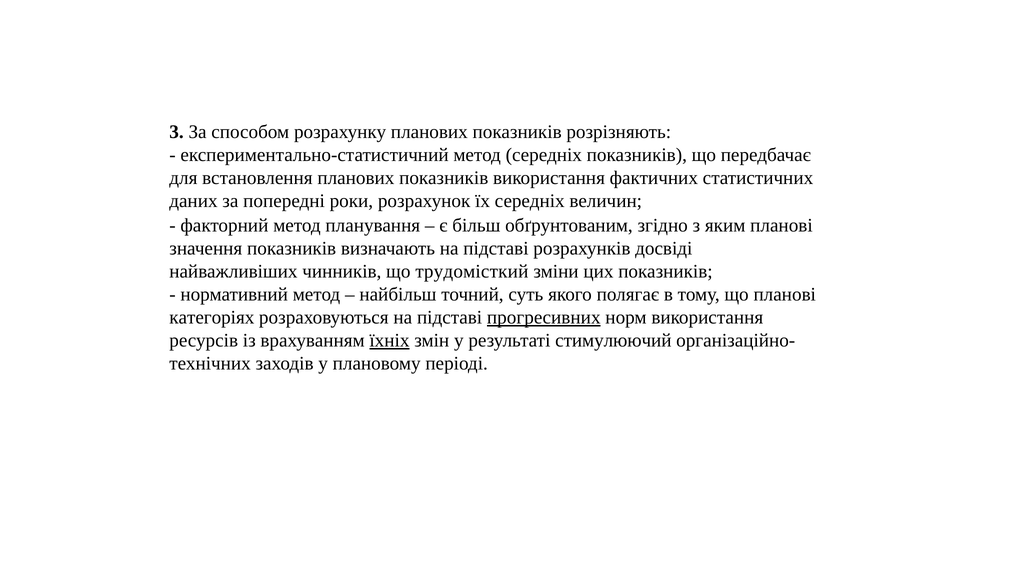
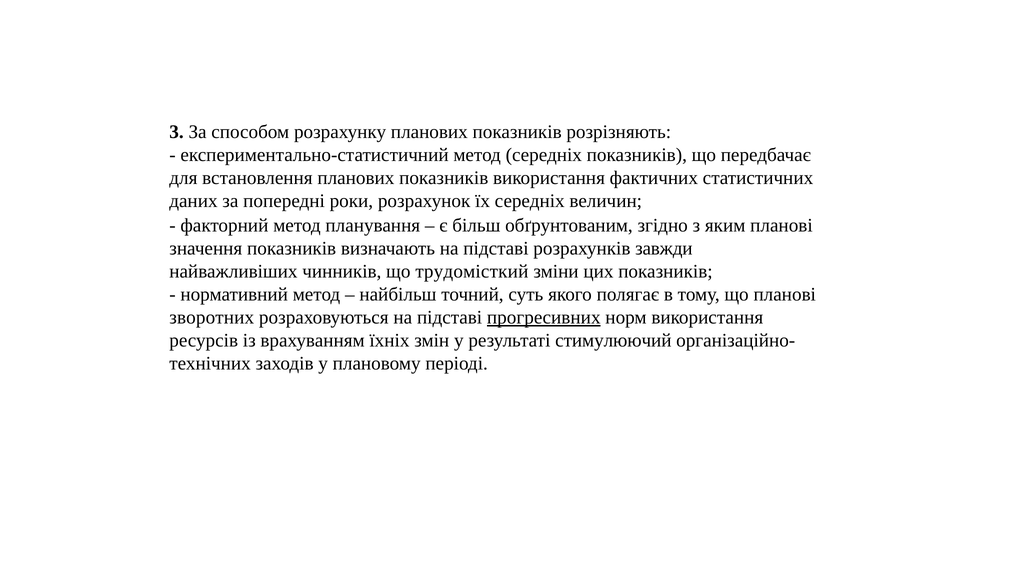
досвіді: досвіді -> завжди
категоріях: категоріях -> зворотних
їхніх underline: present -> none
